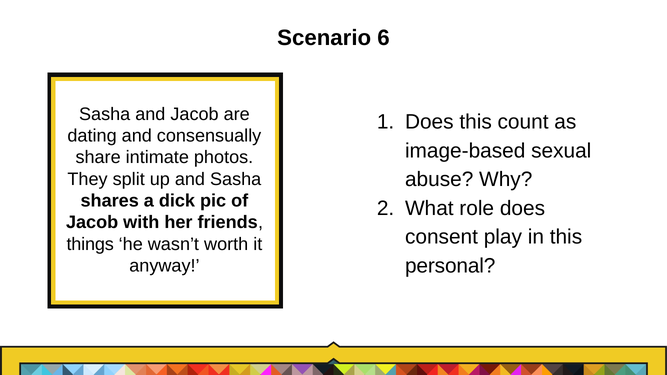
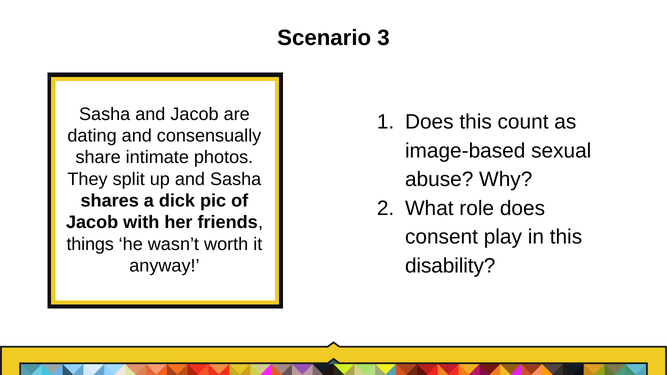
6: 6 -> 3
personal: personal -> disability
